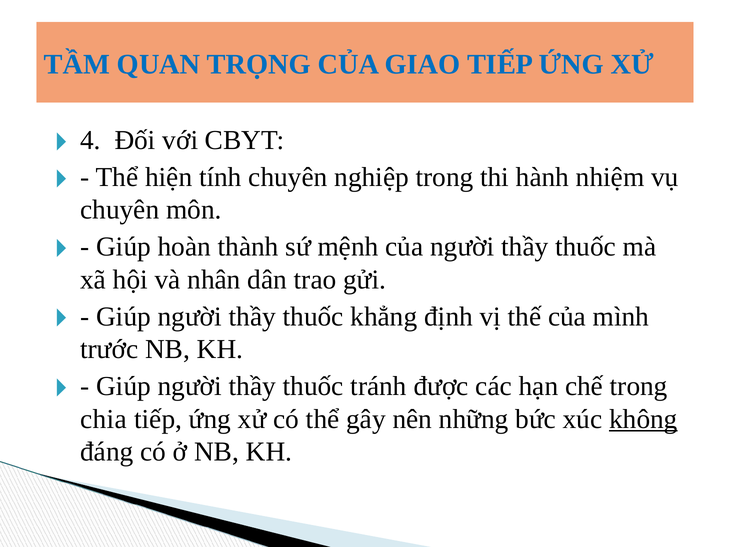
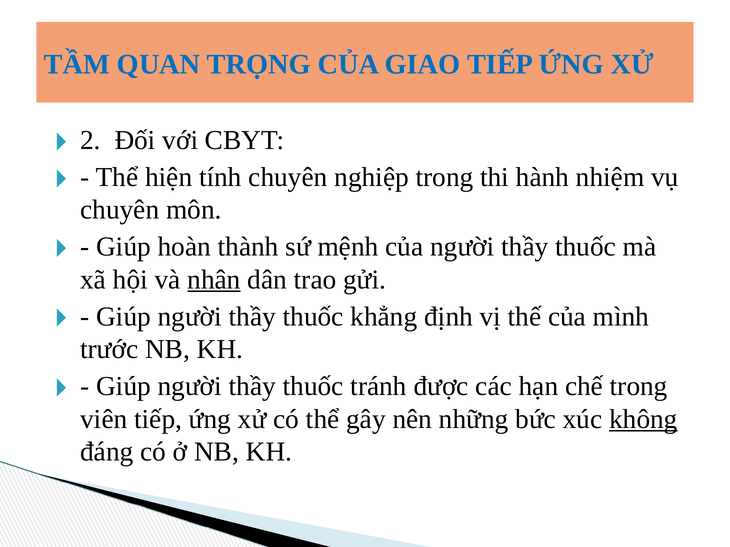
4: 4 -> 2
nhân underline: none -> present
chia: chia -> viên
